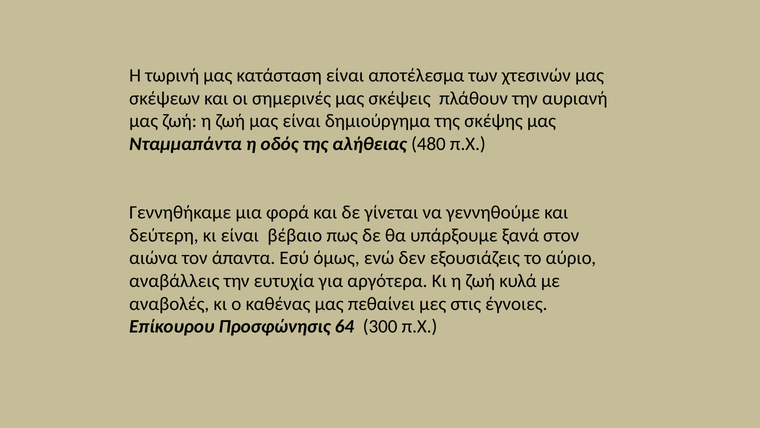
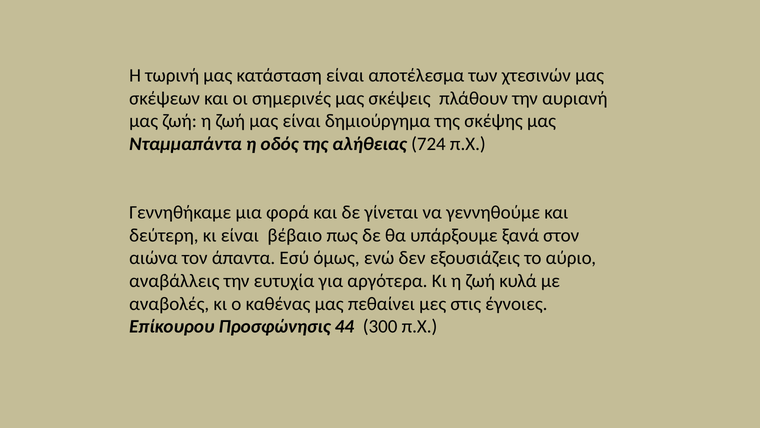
480: 480 -> 724
64: 64 -> 44
